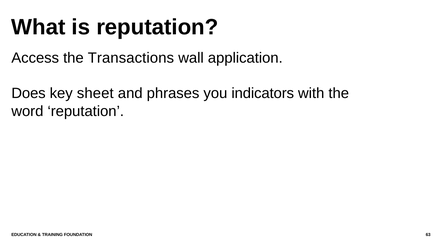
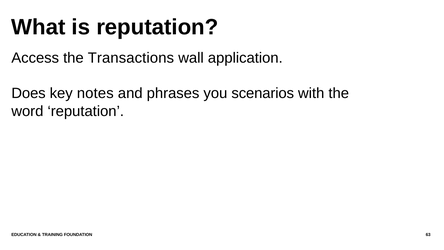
sheet: sheet -> notes
indicators: indicators -> scenarios
